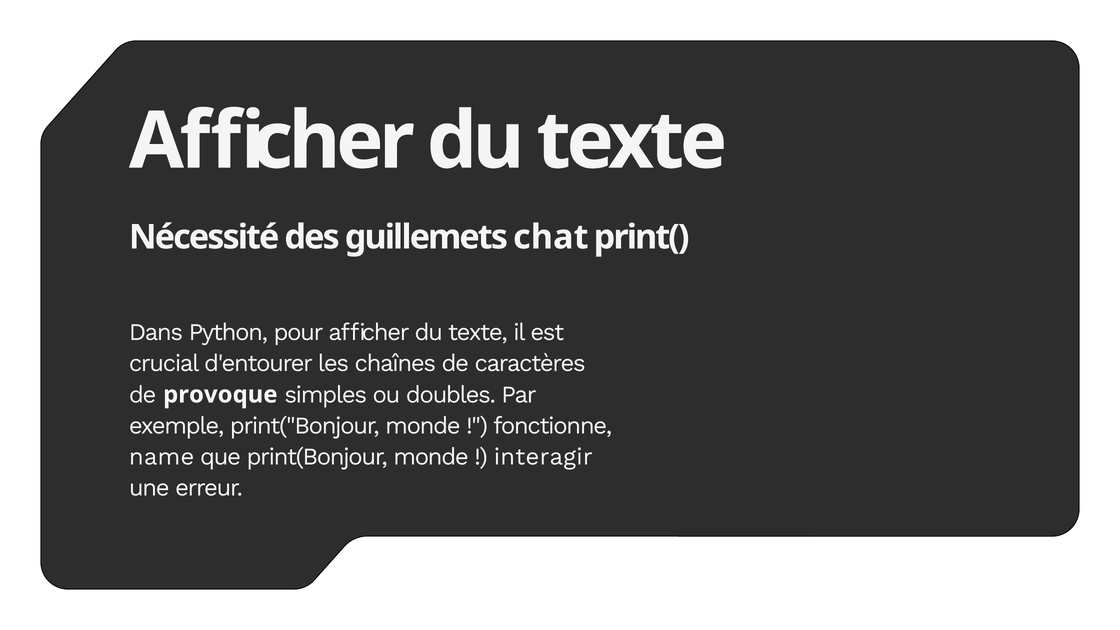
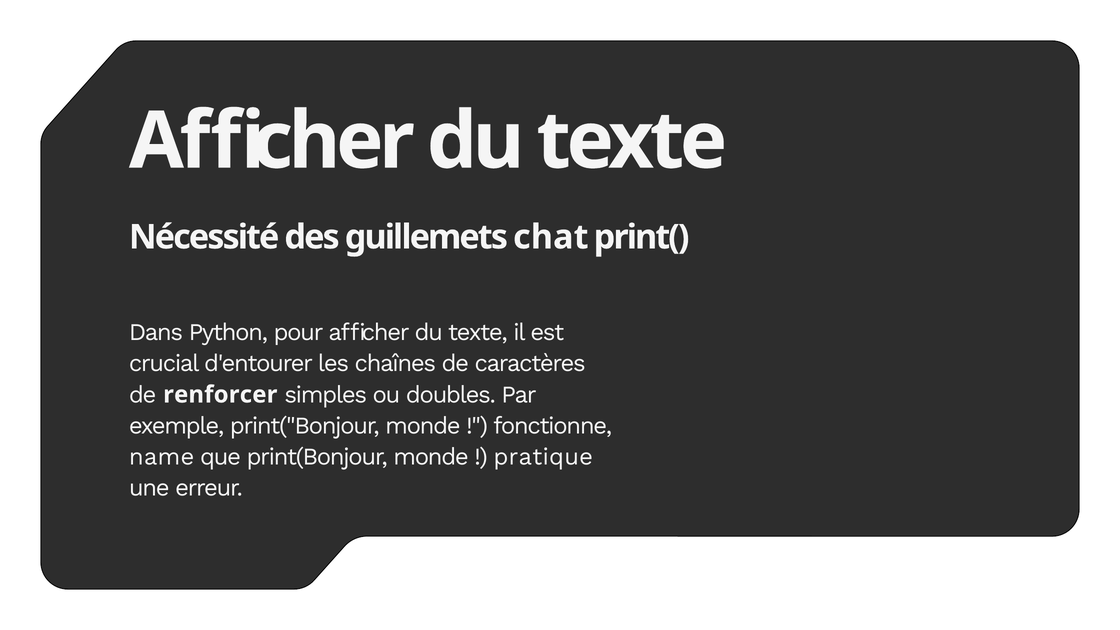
provoque: provoque -> renforcer
interagir: interagir -> pratique
